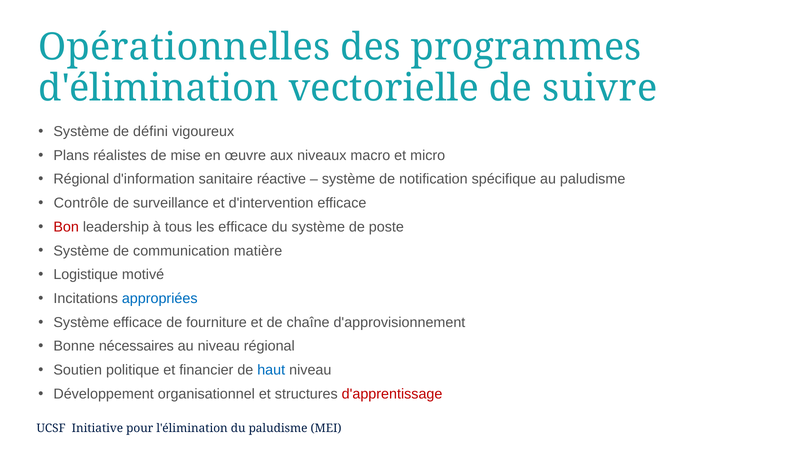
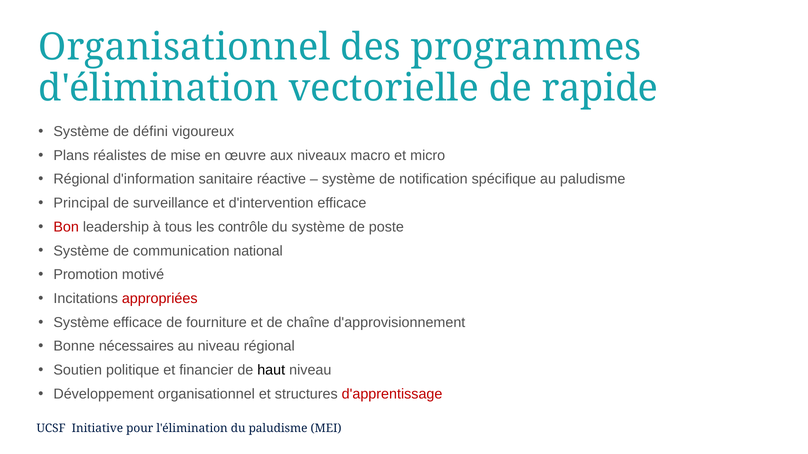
Opérationnelles at (184, 48): Opérationnelles -> Organisationnel
suivre: suivre -> rapide
Contrôle: Contrôle -> Principal
les efficace: efficace -> contrôle
matière: matière -> national
Logistique: Logistique -> Promotion
appropriées colour: blue -> red
haut colour: blue -> black
